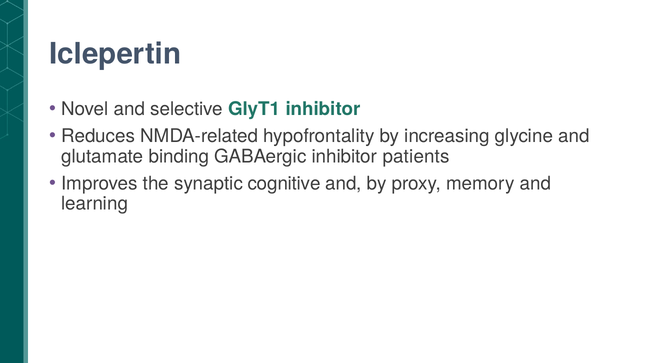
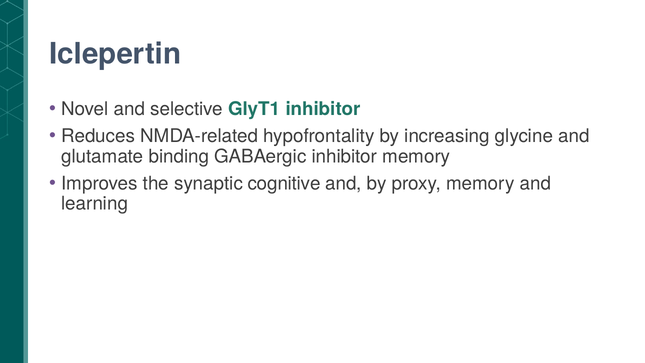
inhibitor patients: patients -> memory
